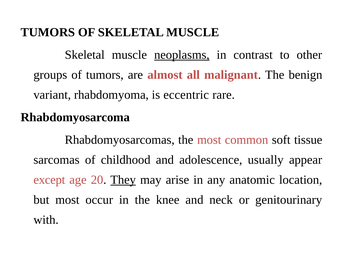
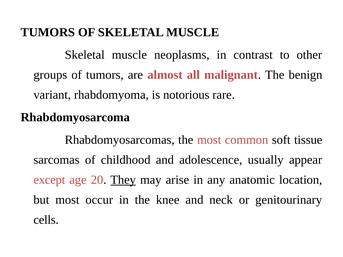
neoplasms underline: present -> none
eccentric: eccentric -> notorious
with: with -> cells
